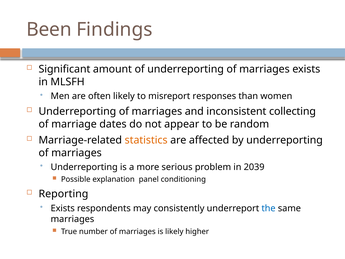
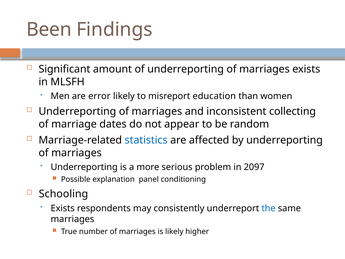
often: often -> error
responses: responses -> education
statistics colour: orange -> blue
2039: 2039 -> 2097
Reporting: Reporting -> Schooling
